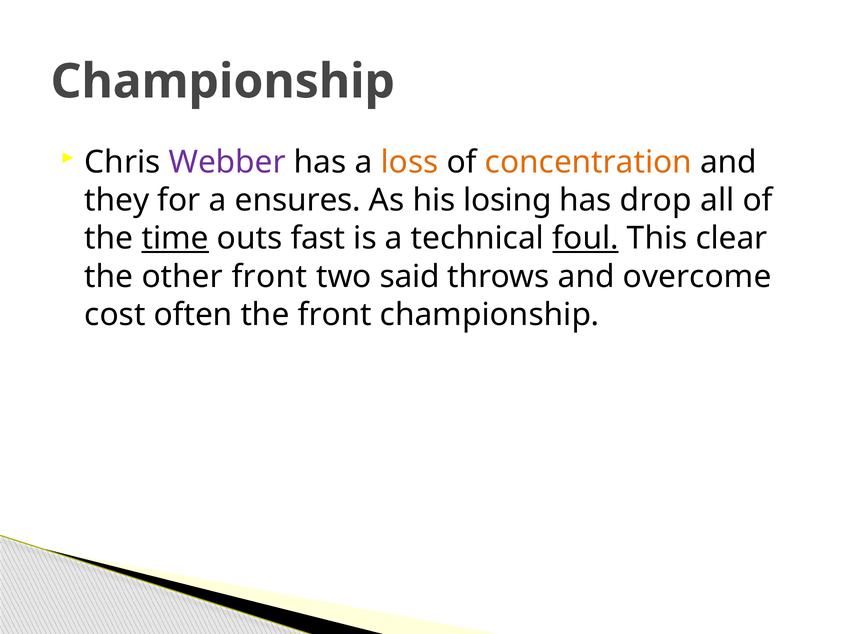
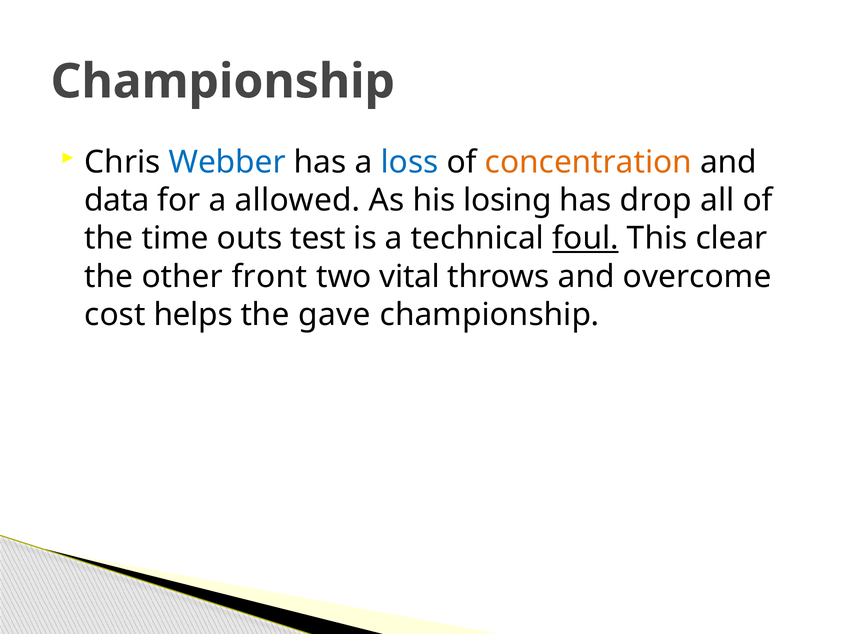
Webber colour: purple -> blue
loss colour: orange -> blue
they: they -> data
ensures: ensures -> allowed
time underline: present -> none
fast: fast -> test
said: said -> vital
often: often -> helps
the front: front -> gave
